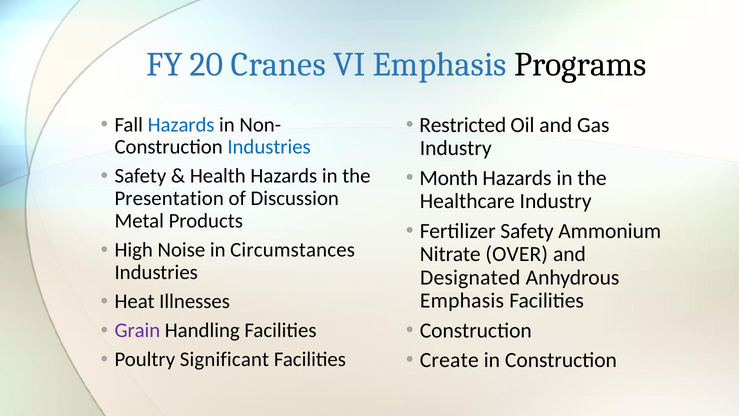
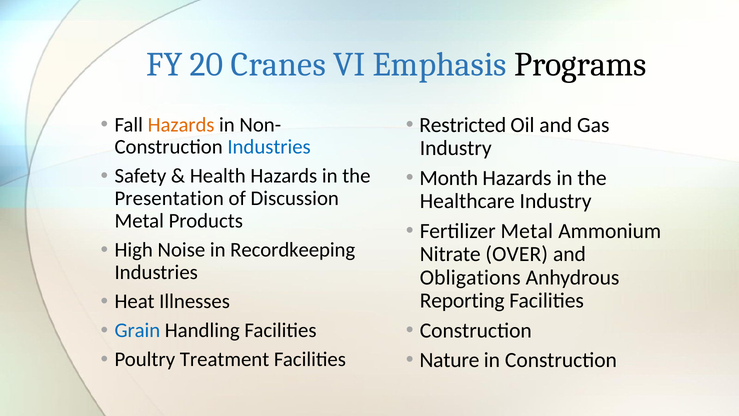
Hazards at (181, 125) colour: blue -> orange
Fertilizer Safety: Safety -> Metal
Circumstances: Circumstances -> Recordkeeping
Designated: Designated -> Obligations
Emphasis at (462, 300): Emphasis -> Reporting
Grain colour: purple -> blue
Significant: Significant -> Treatment
Create: Create -> Nature
